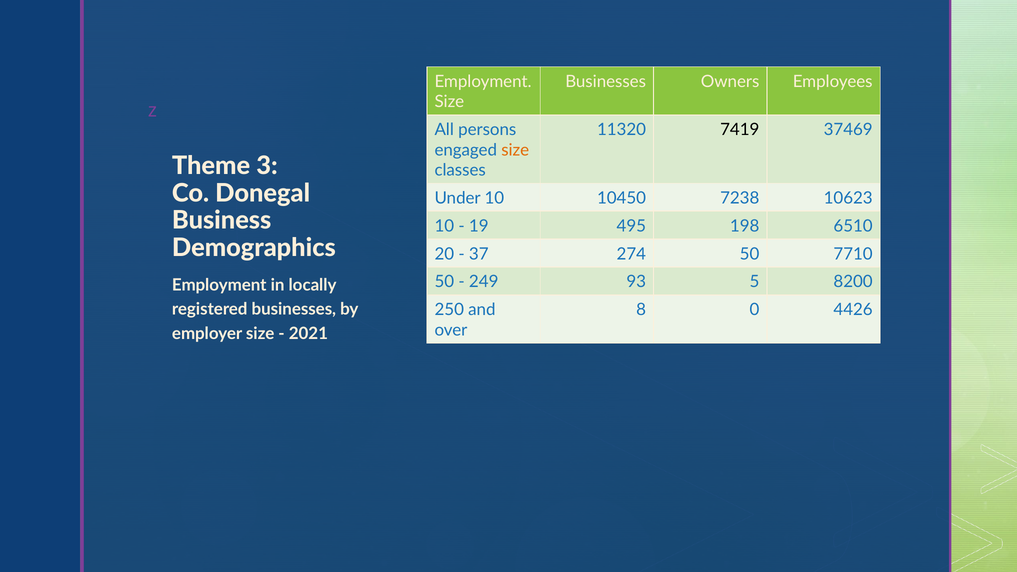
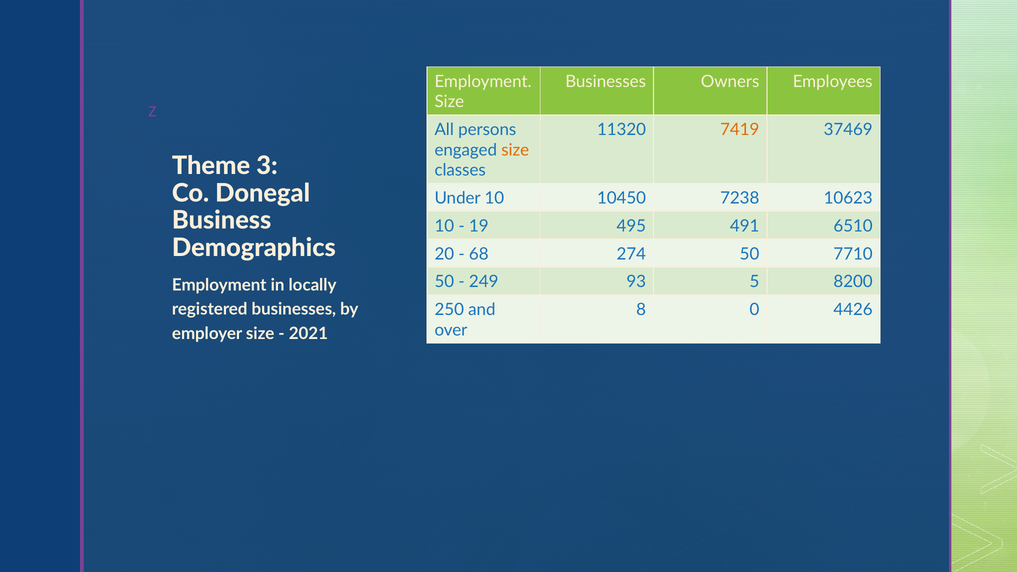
7419 colour: black -> orange
198: 198 -> 491
37: 37 -> 68
